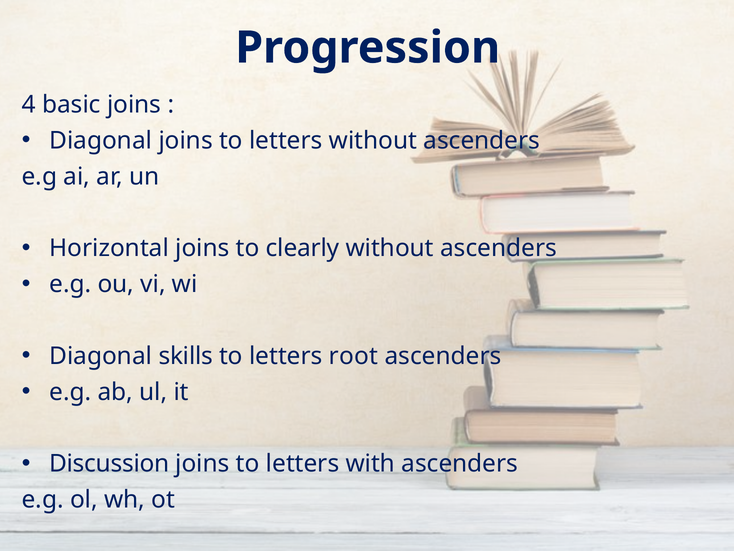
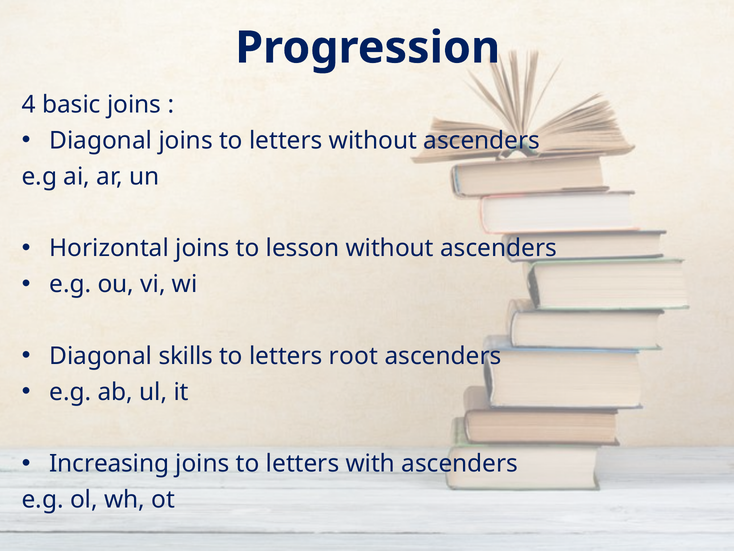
clearly: clearly -> lesson
Discussion: Discussion -> Increasing
